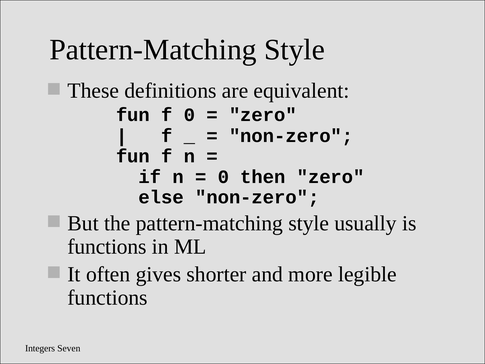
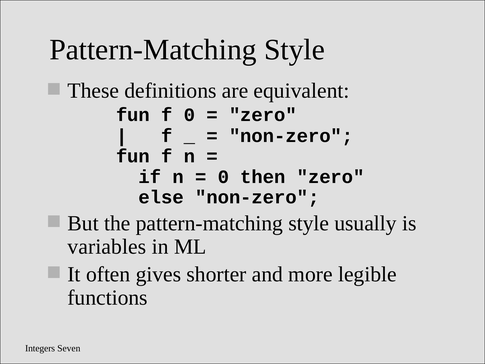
functions at (107, 246): functions -> variables
